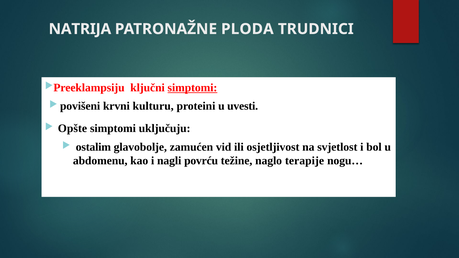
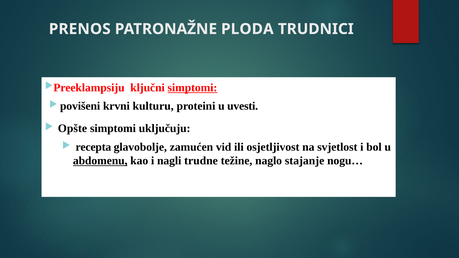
NATRIJA: NATRIJA -> PRENOS
ostalim: ostalim -> recepta
abdomenu underline: none -> present
povrću: povrću -> trudne
terapije: terapije -> stajanje
